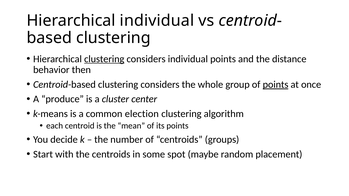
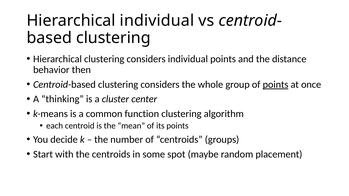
clustering at (104, 59) underline: present -> none
produce: produce -> thinking
election: election -> function
